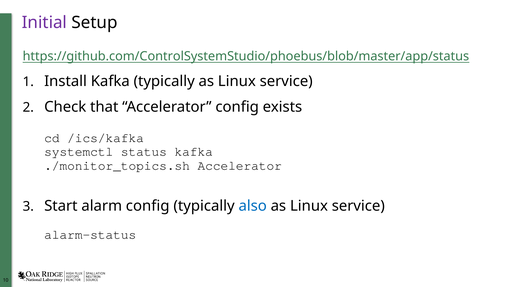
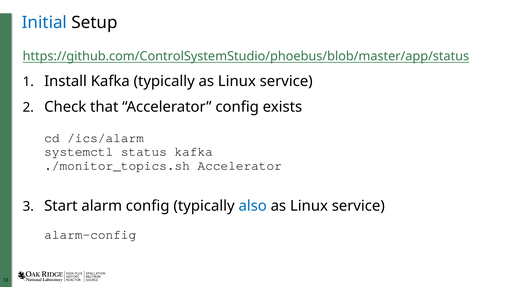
Initial colour: purple -> blue
/ics/kafka: /ics/kafka -> /ics/alarm
alarm-status: alarm-status -> alarm-config
